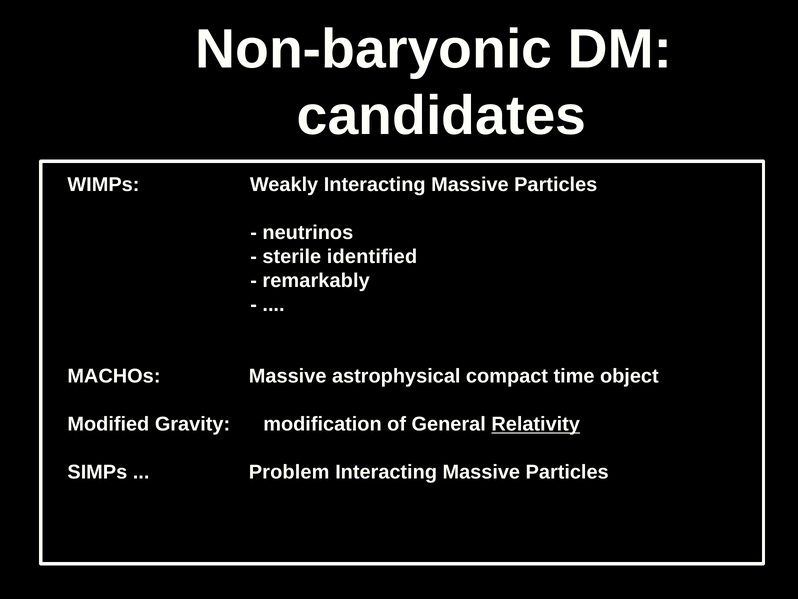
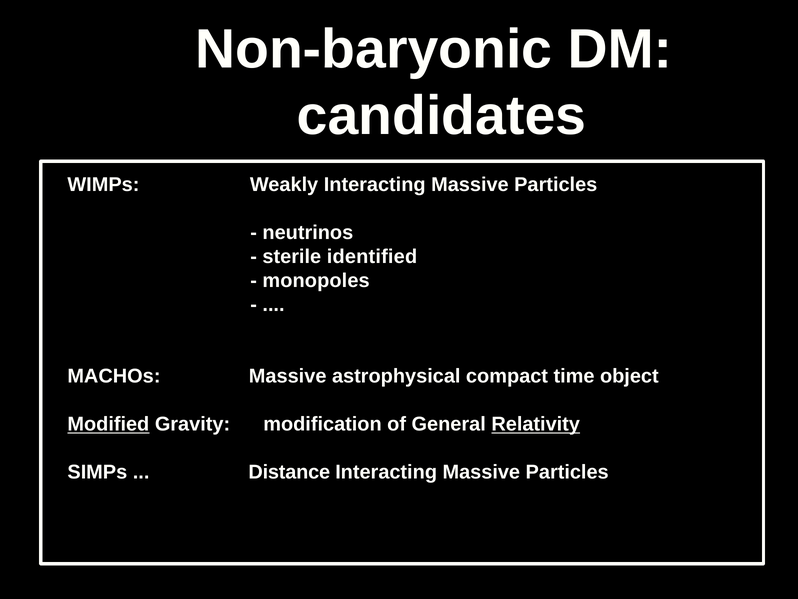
remarkably: remarkably -> monopoles
Modified underline: none -> present
Problem: Problem -> Distance
